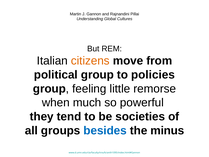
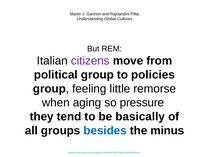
citizens colour: orange -> purple
much: much -> aging
powerful: powerful -> pressure
societies: societies -> basically
